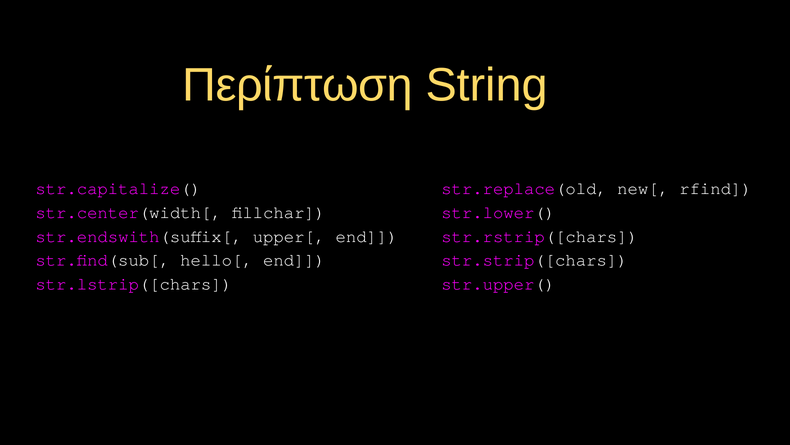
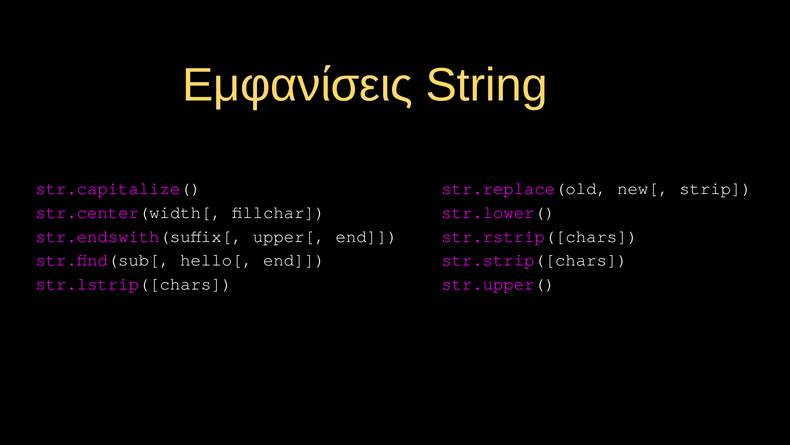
Περίπτωση: Περίπτωση -> Εμφανίσεις
rfind: rfind -> strip
